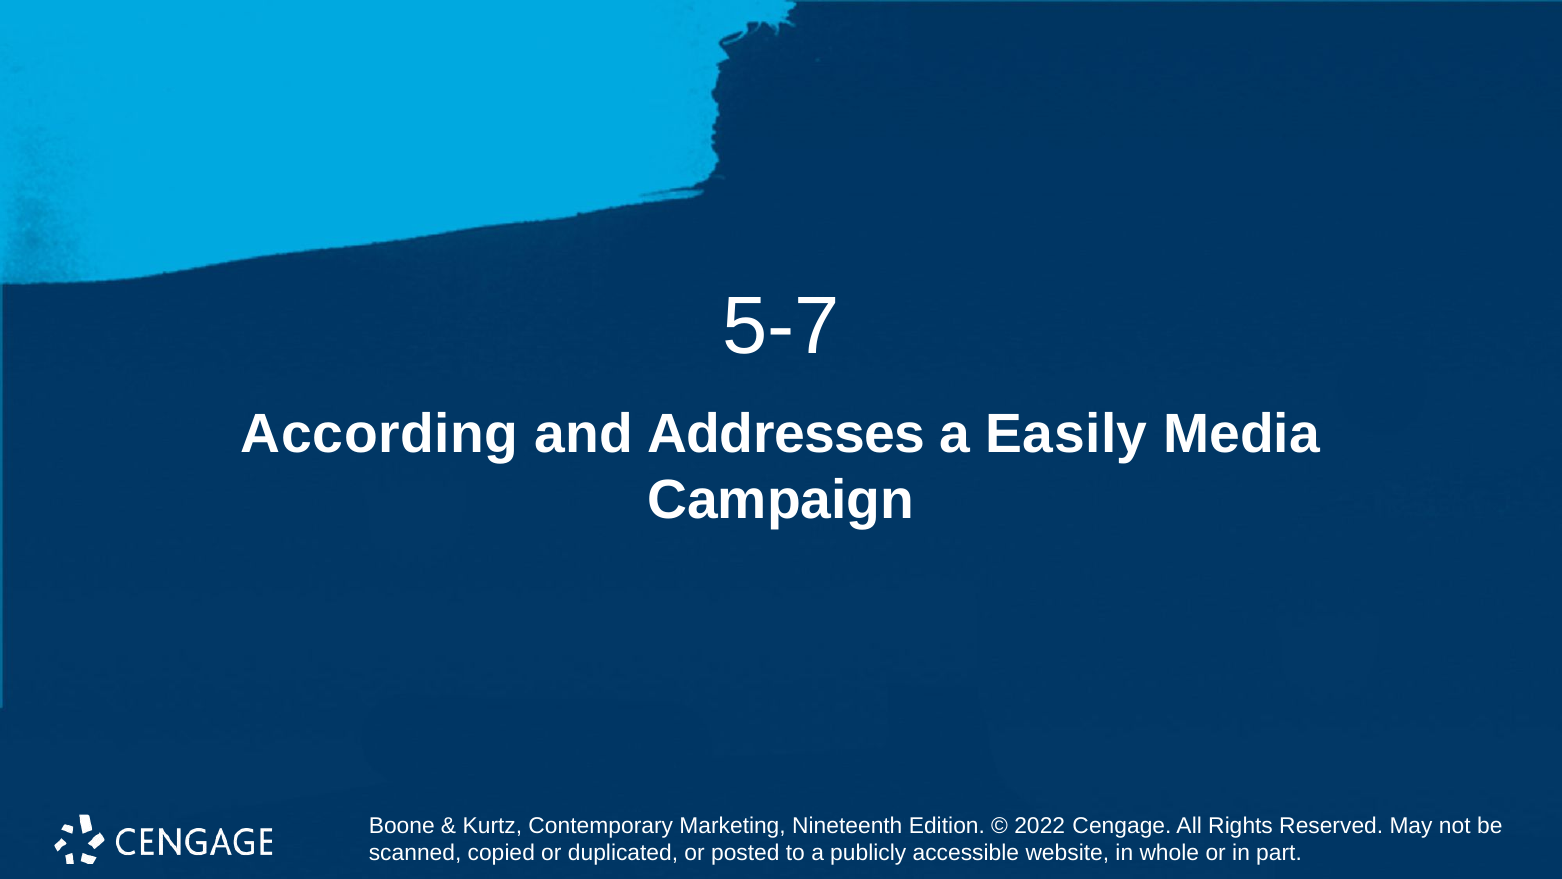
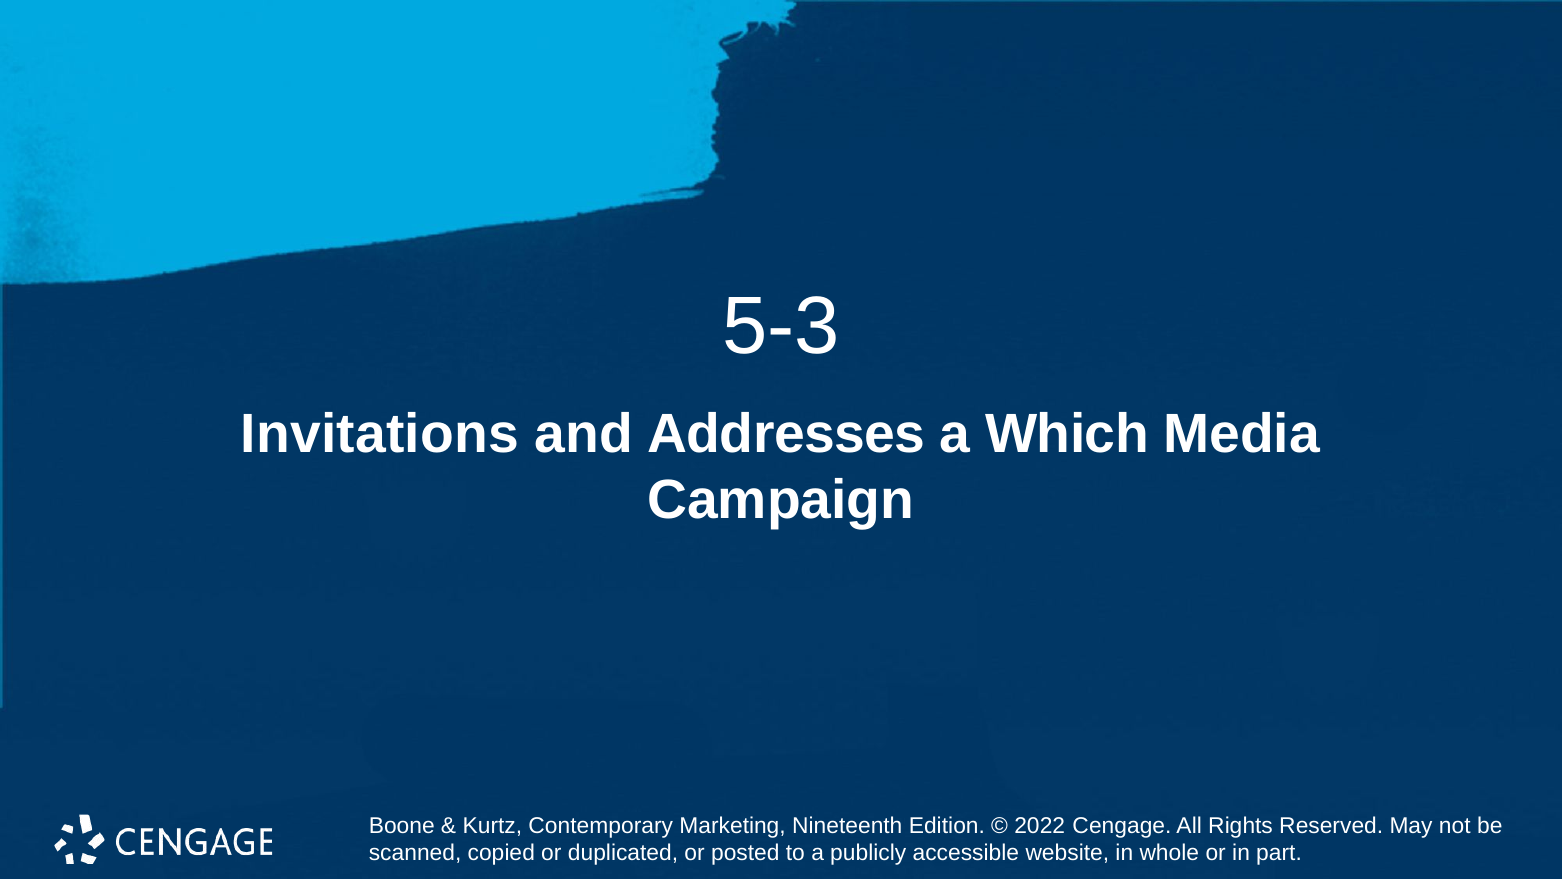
5-7: 5-7 -> 5-3
According: According -> Invitations
Easily: Easily -> Which
